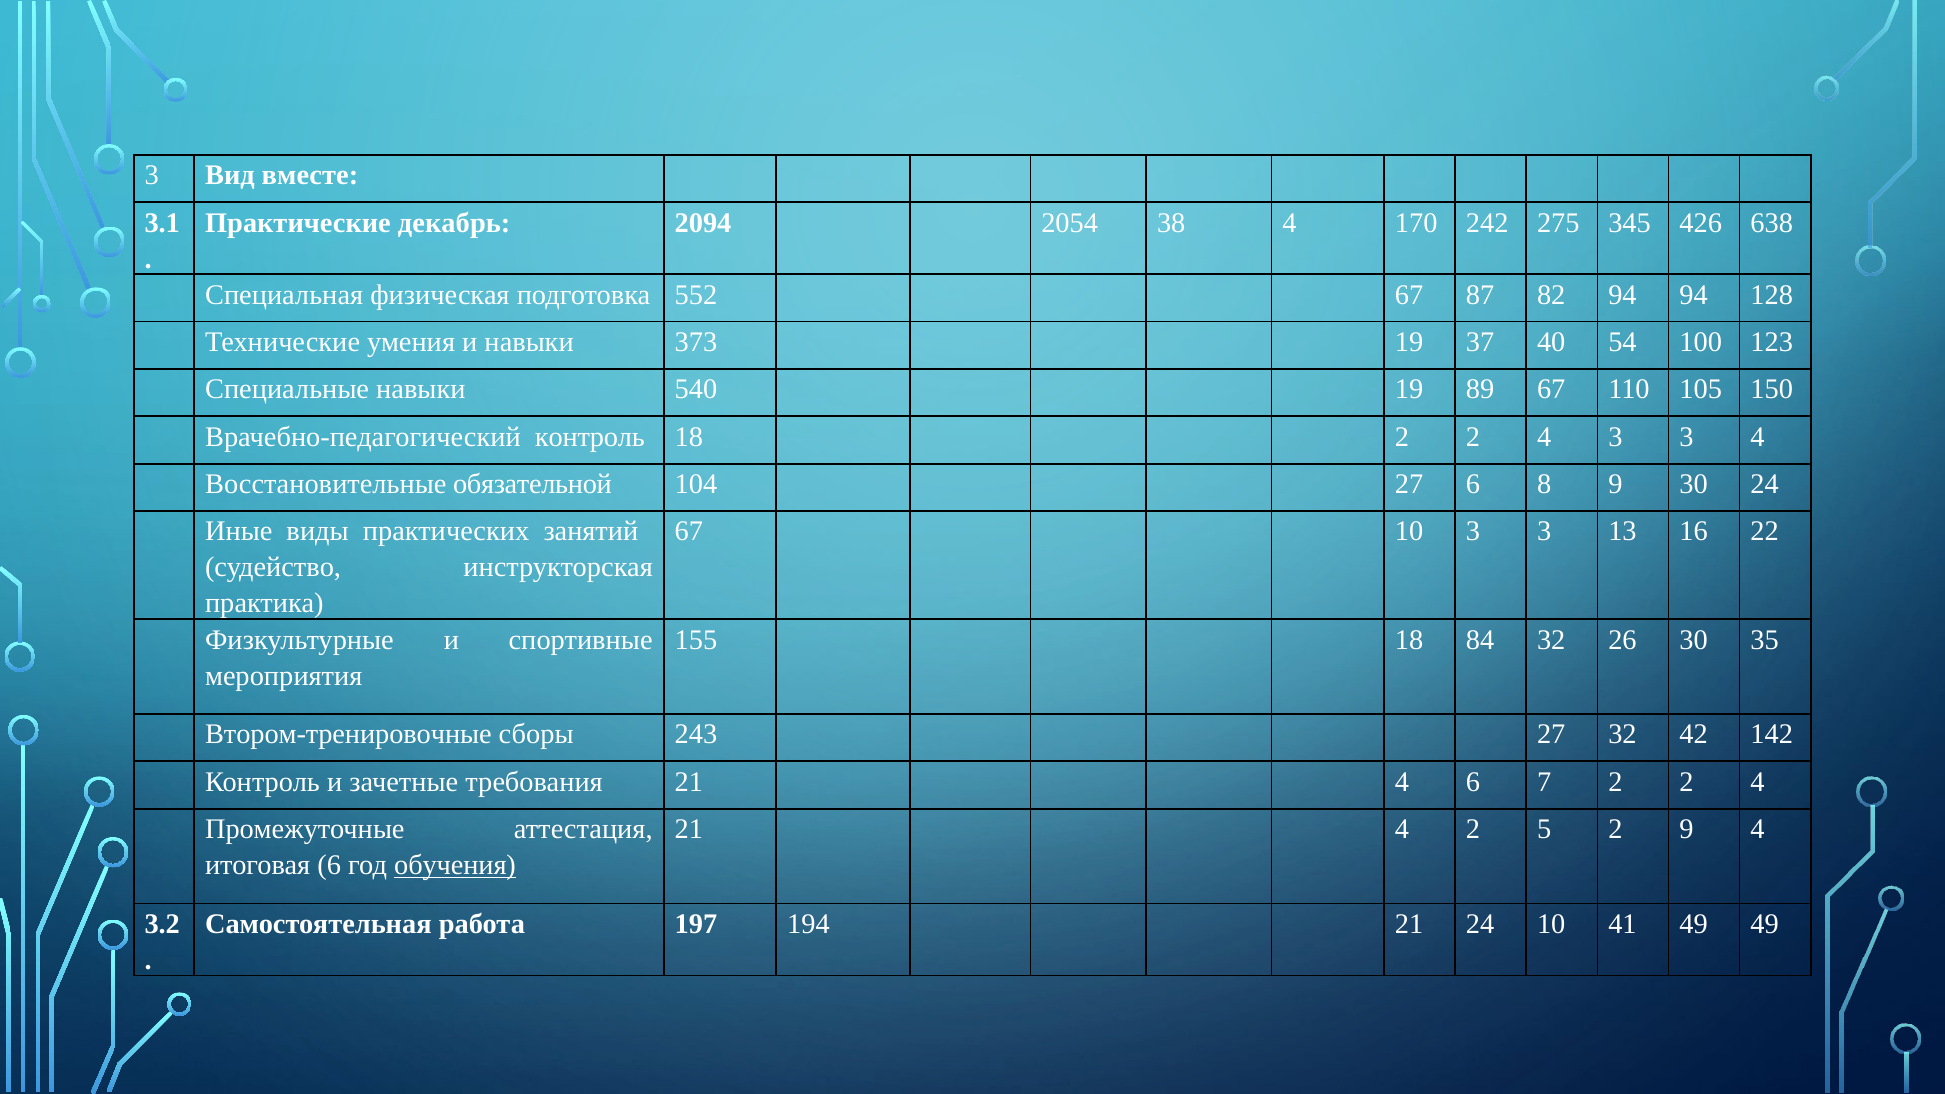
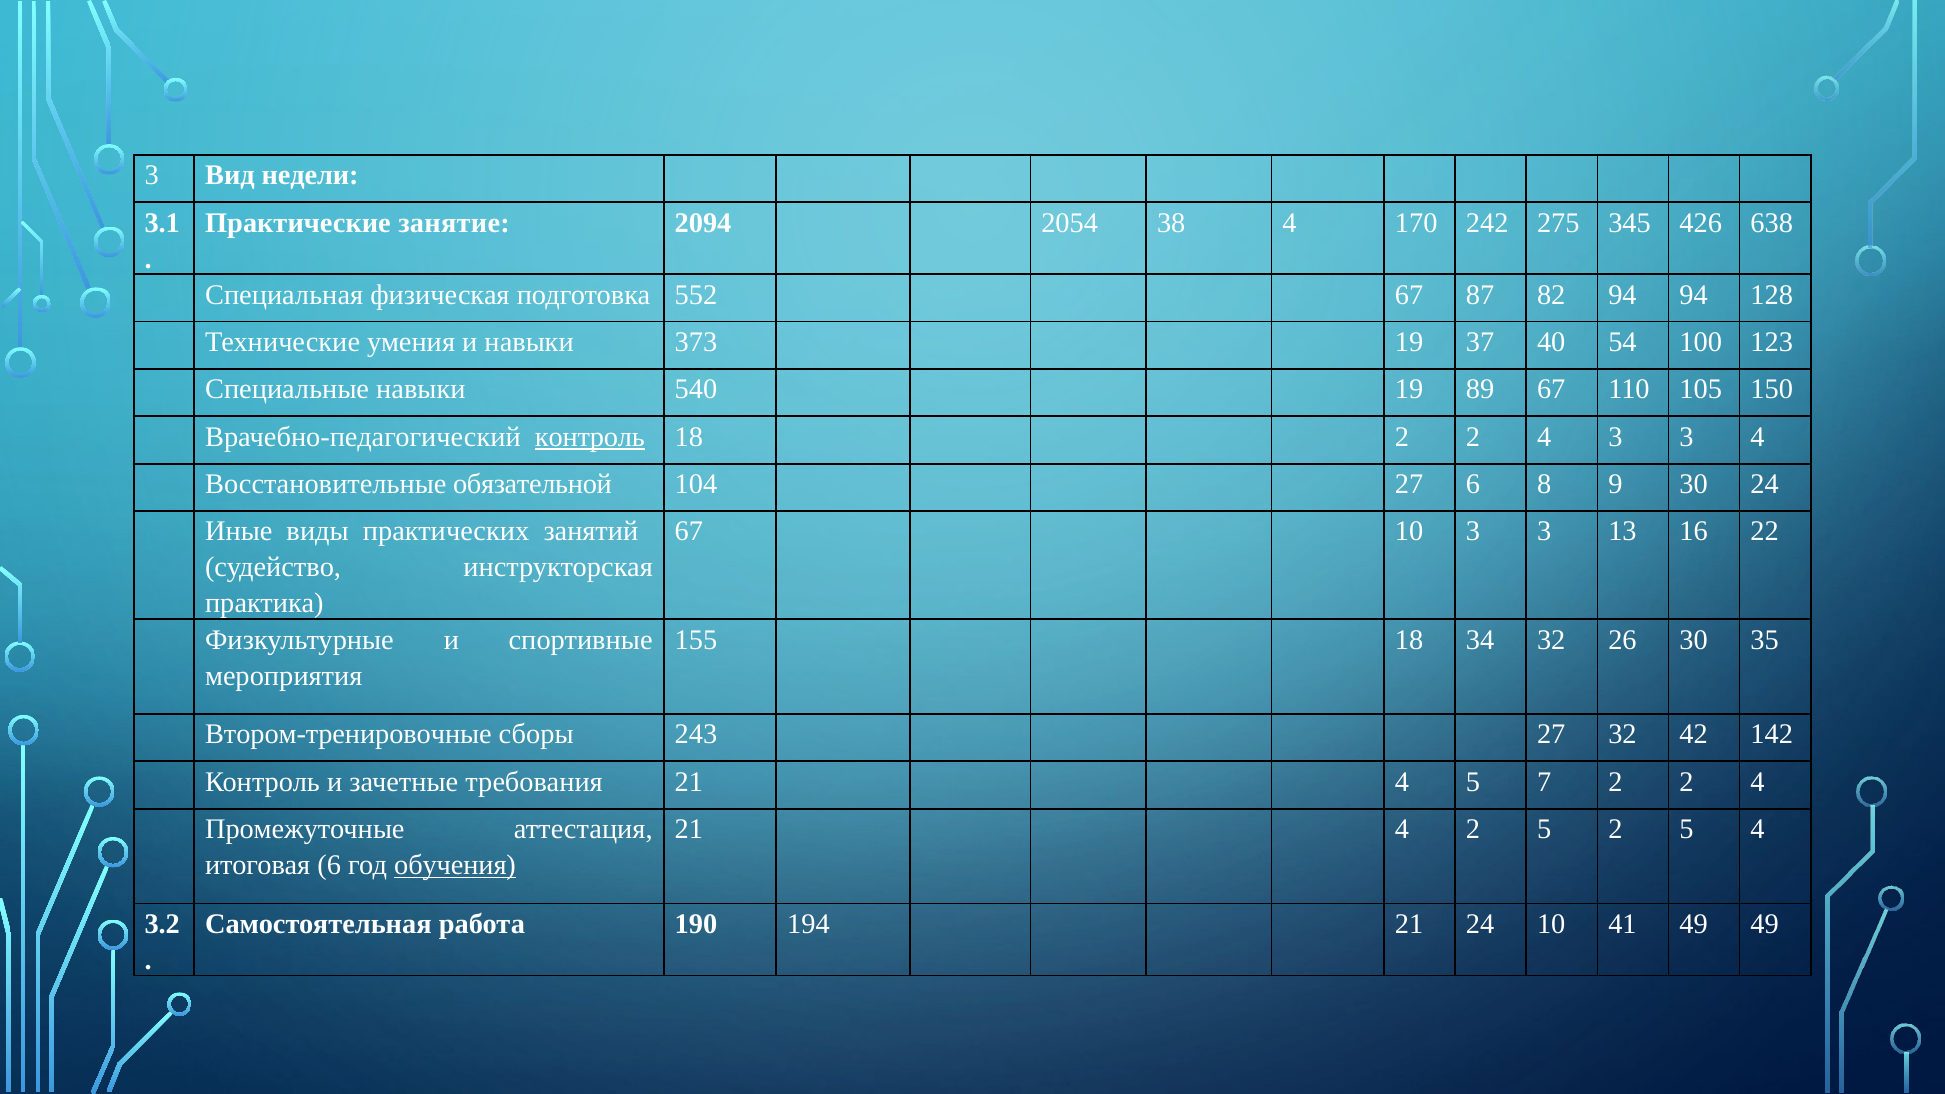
вместе: вместе -> недели
декабрь: декабрь -> занятие
контроль at (590, 437) underline: none -> present
84: 84 -> 34
4 6: 6 -> 5
5 2 9: 9 -> 5
197: 197 -> 190
